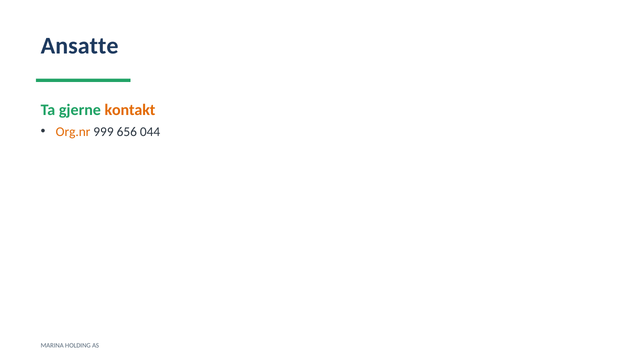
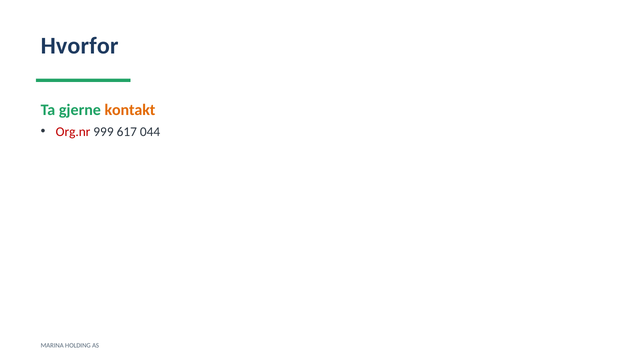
Ansatte: Ansatte -> Hvorfor
Org.nr colour: orange -> red
656: 656 -> 617
